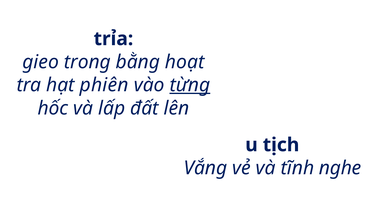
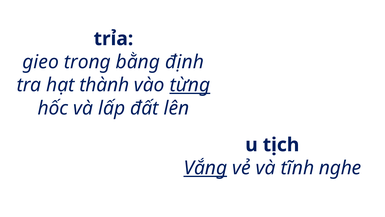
hoạt: hoạt -> định
phiên: phiên -> thành
Vắng underline: none -> present
